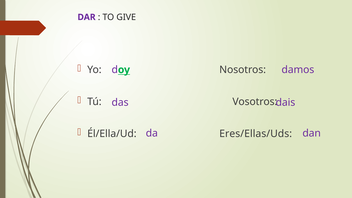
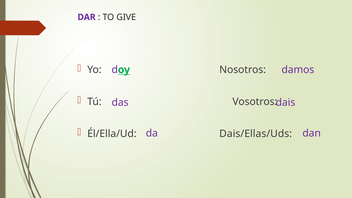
Eres/Ellas/Uds: Eres/Ellas/Uds -> Dais/Ellas/Uds
